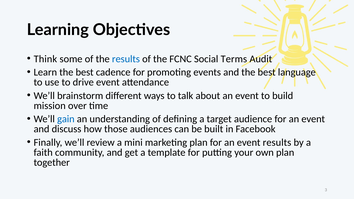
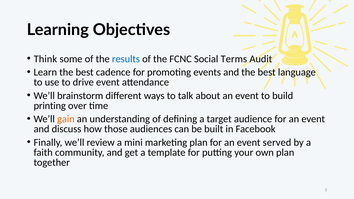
mission: mission -> printing
gain colour: blue -> orange
event results: results -> served
